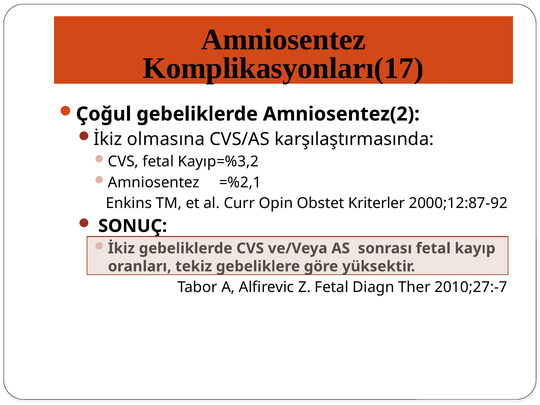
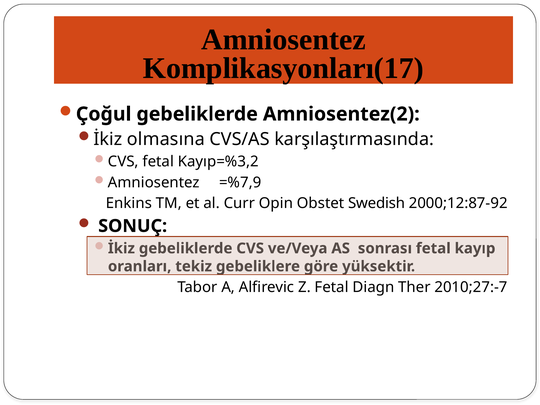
=%2,1: =%2,1 -> =%7,9
Kriterler: Kriterler -> Swedish
